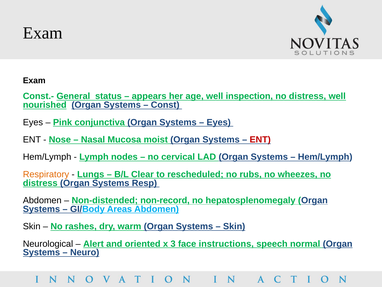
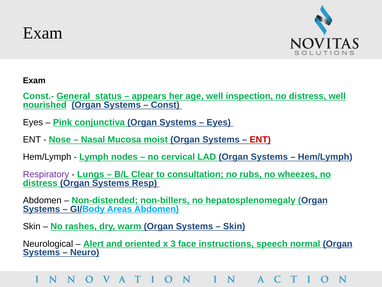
Respiratory colour: orange -> purple
rescheduled: rescheduled -> consultation
non-record: non-record -> non-billers
